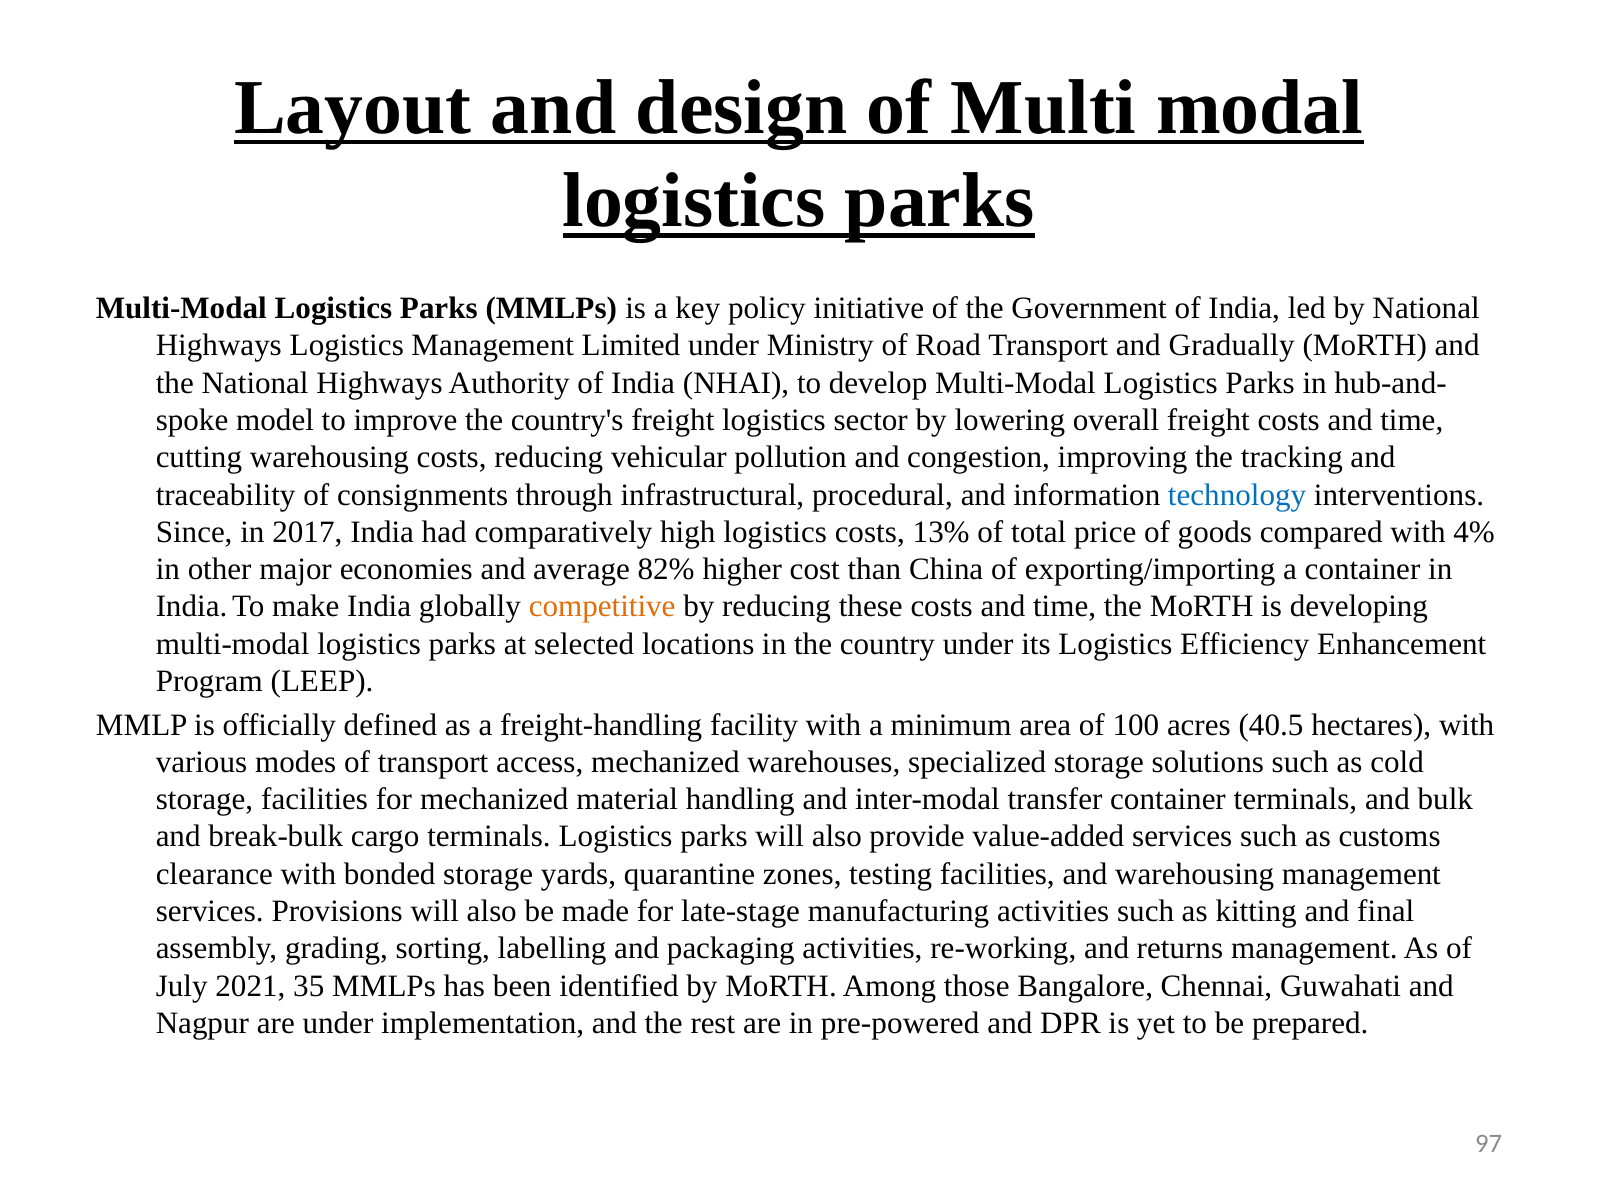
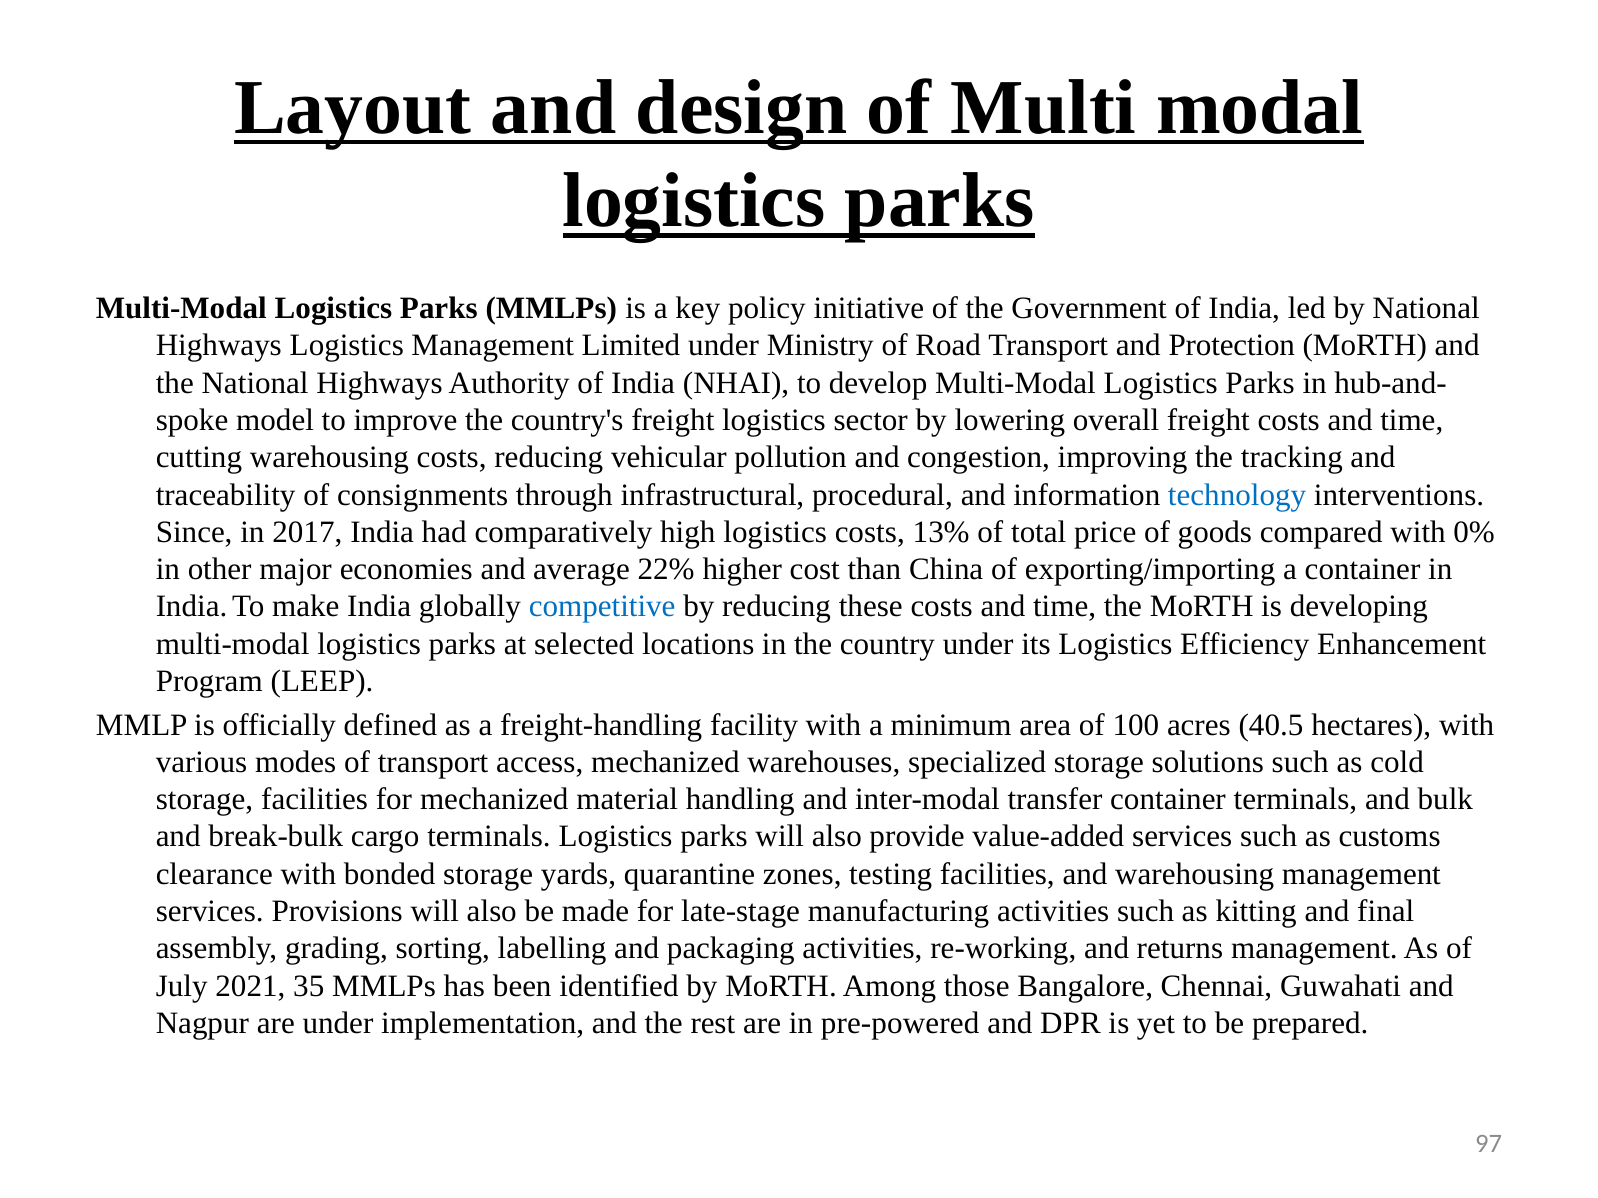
Gradually: Gradually -> Protection
4%: 4% -> 0%
82%: 82% -> 22%
competitive colour: orange -> blue
